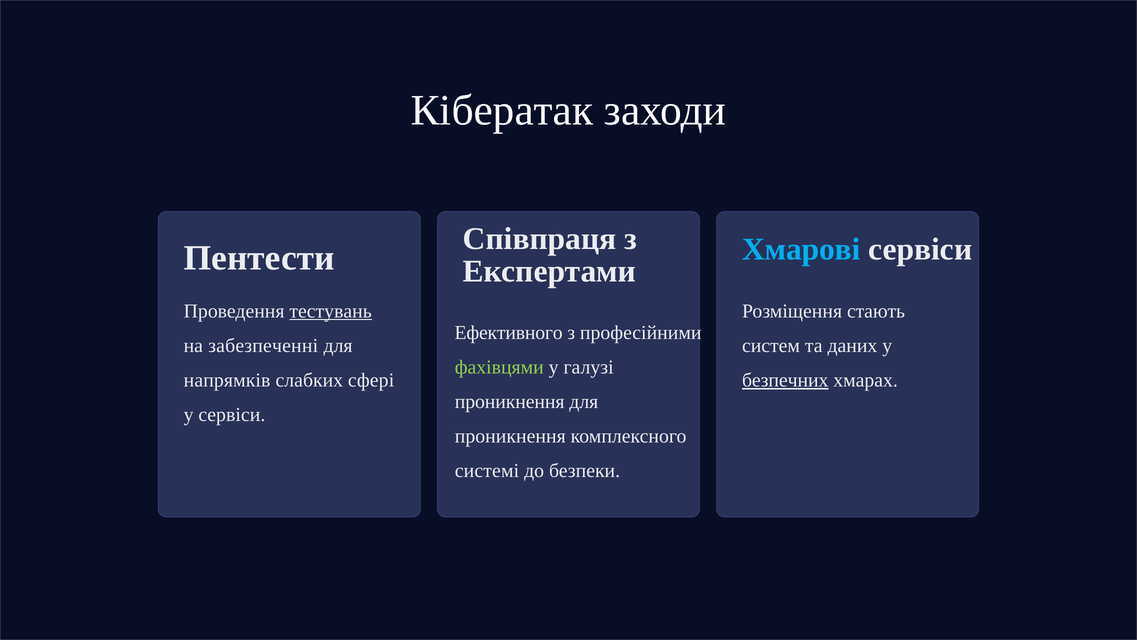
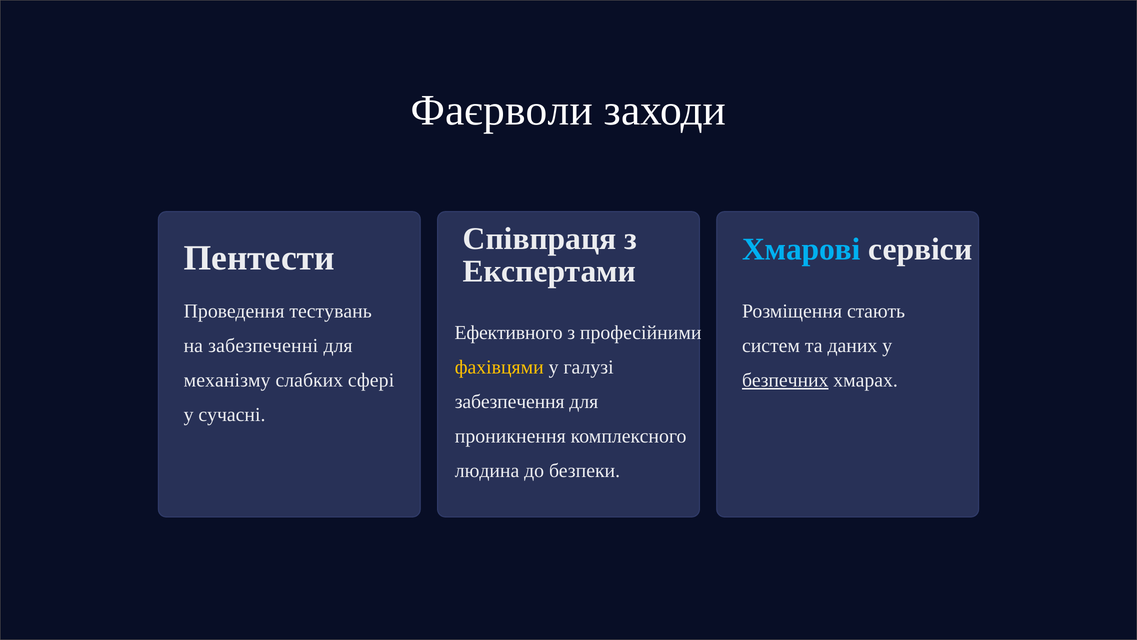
Кібератак: Кібератак -> Фаєрволи
тестувань underline: present -> none
фахівцями colour: light green -> yellow
напрямків: напрямків -> механізму
проникнення at (510, 402): проникнення -> забезпечення
у сервіси: сервіси -> сучасні
системі: системі -> людина
